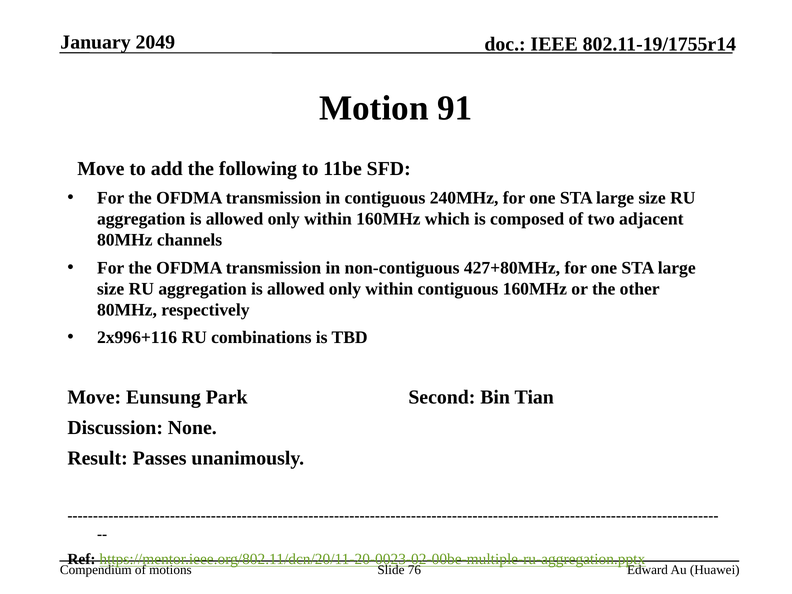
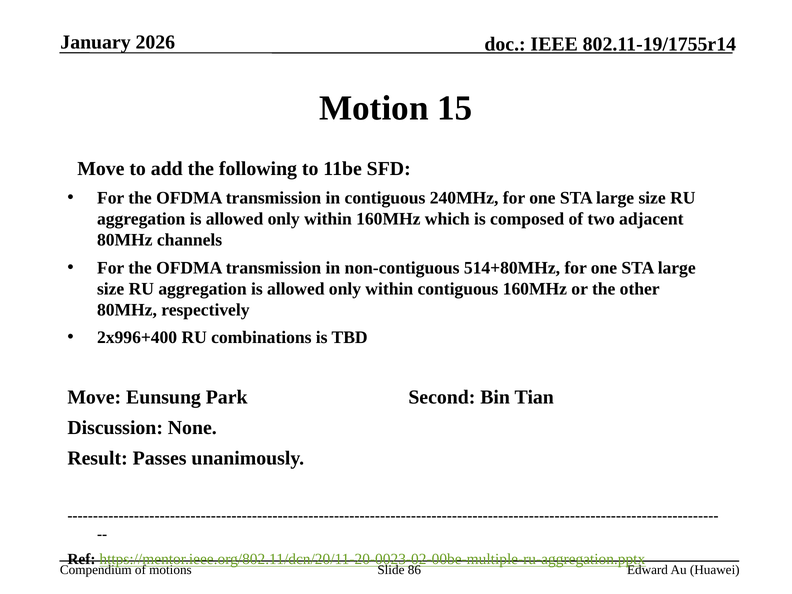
2049: 2049 -> 2026
91: 91 -> 15
427+80MHz: 427+80MHz -> 514+80MHz
2x996+116: 2x996+116 -> 2x996+400
76: 76 -> 86
